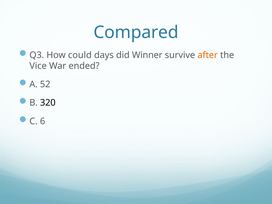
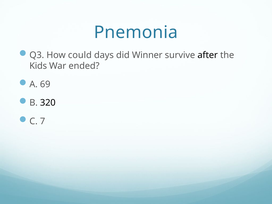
Compared: Compared -> Pnemonia
after colour: orange -> black
Vice: Vice -> Kids
52: 52 -> 69
6: 6 -> 7
